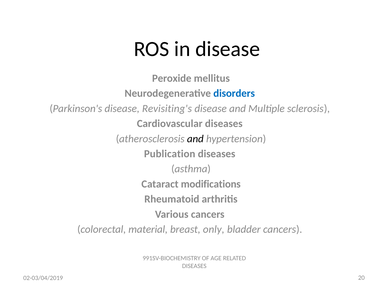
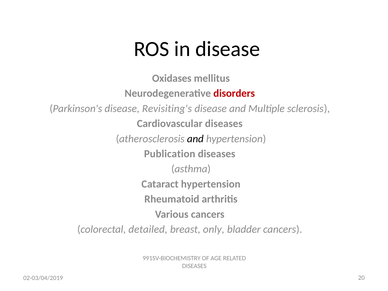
Peroxide: Peroxide -> Oxidases
disorders colour: blue -> red
Cataract modifications: modifications -> hypertension
material: material -> detailed
